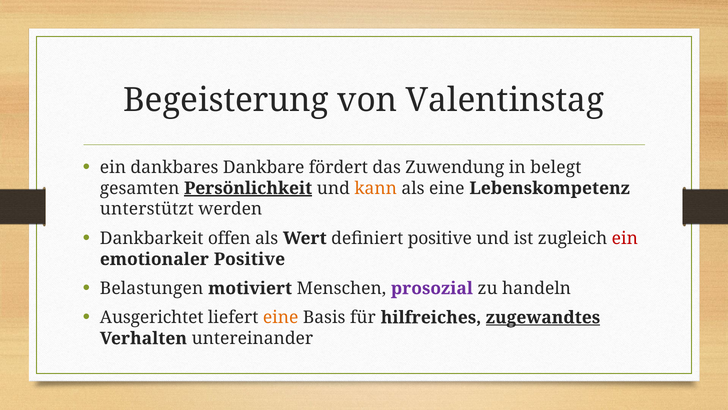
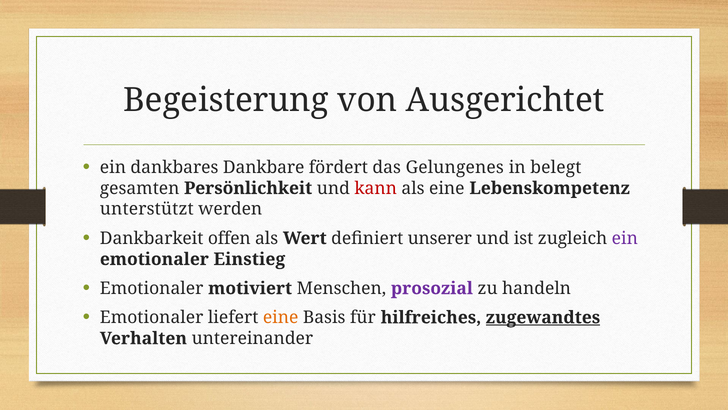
Valentinstag: Valentinstag -> Ausgerichtet
Zuwendung: Zuwendung -> Gelungenes
Persönlichkeit underline: present -> none
kann colour: orange -> red
definiert positive: positive -> unserer
ein at (625, 238) colour: red -> purple
emotionaler Positive: Positive -> Einstieg
Belastungen at (152, 288): Belastungen -> Emotionaler
Ausgerichtet at (152, 317): Ausgerichtet -> Emotionaler
